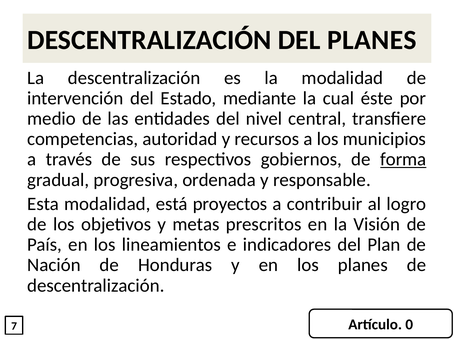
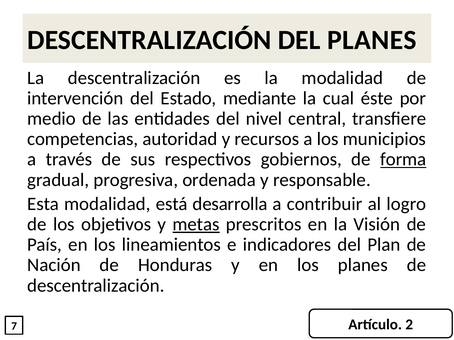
proyectos: proyectos -> desarrolla
metas underline: none -> present
0: 0 -> 2
